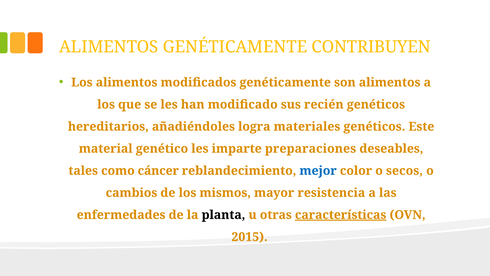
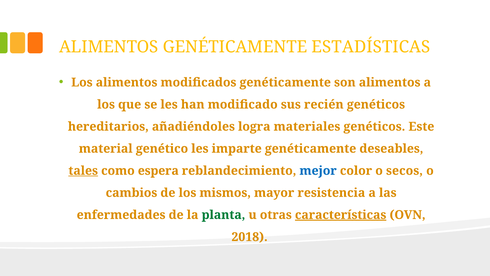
CONTRIBUYEN: CONTRIBUYEN -> ESTADÍSTICAS
imparte preparaciones: preparaciones -> genéticamente
tales underline: none -> present
cáncer: cáncer -> espera
planta colour: black -> green
2015: 2015 -> 2018
